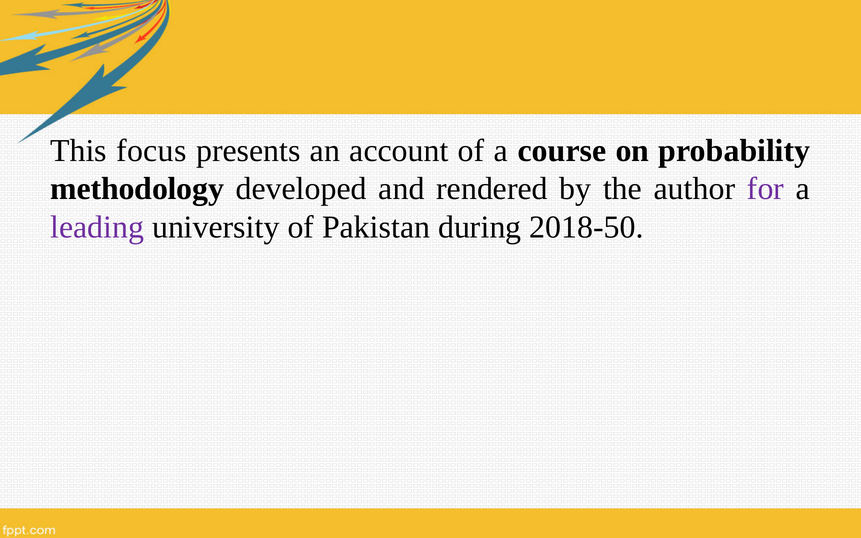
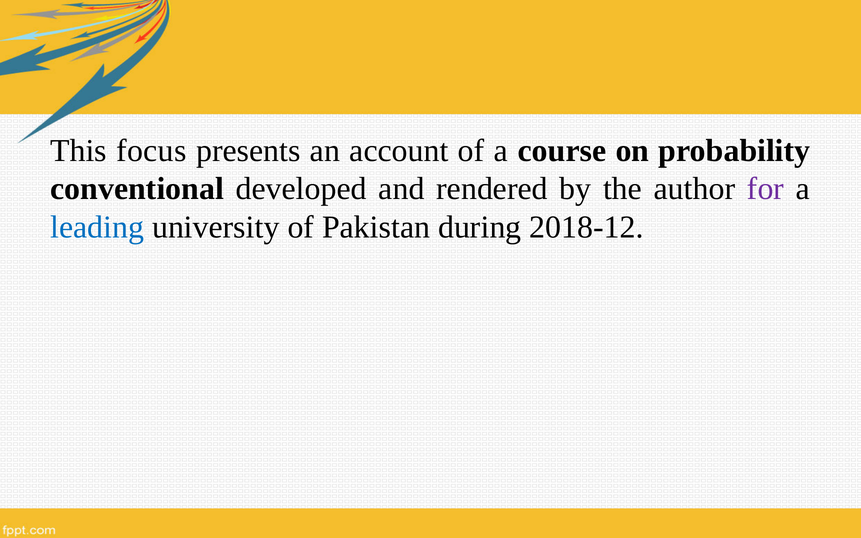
methodology: methodology -> conventional
leading colour: purple -> blue
2018-50: 2018-50 -> 2018-12
